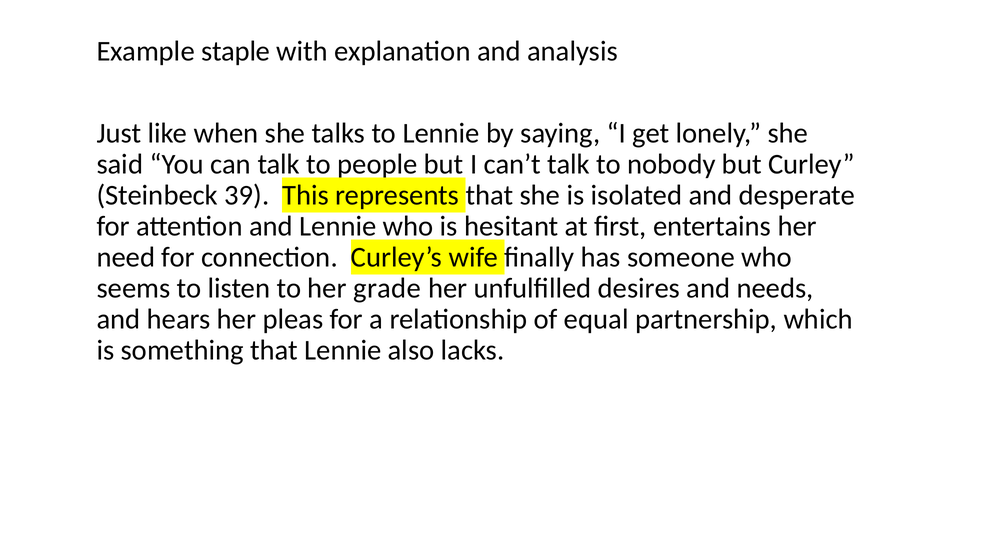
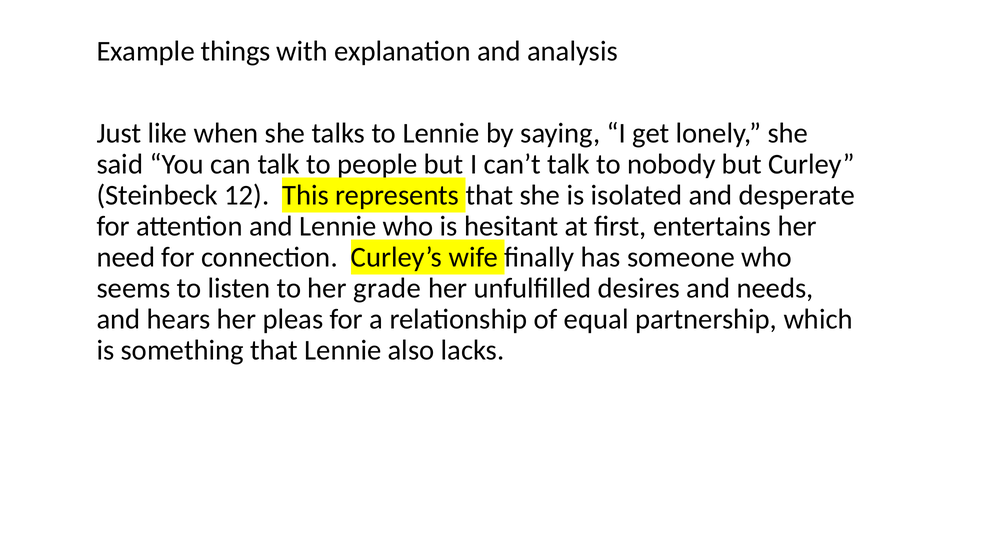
staple: staple -> things
39: 39 -> 12
